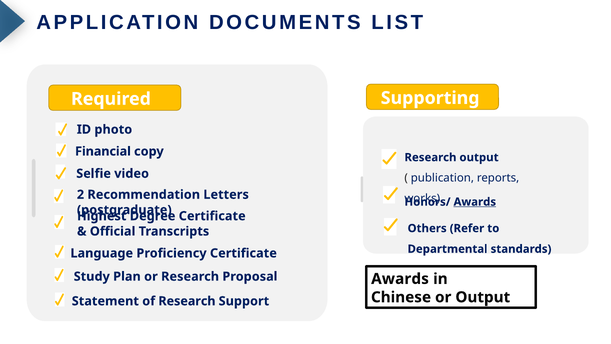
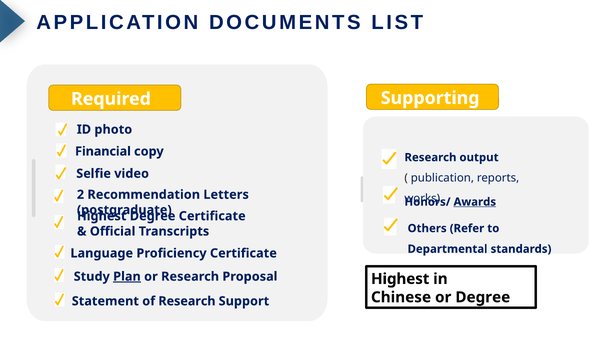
Plan underline: none -> present
Awards at (400, 279): Awards -> Highest
or Output: Output -> Degree
